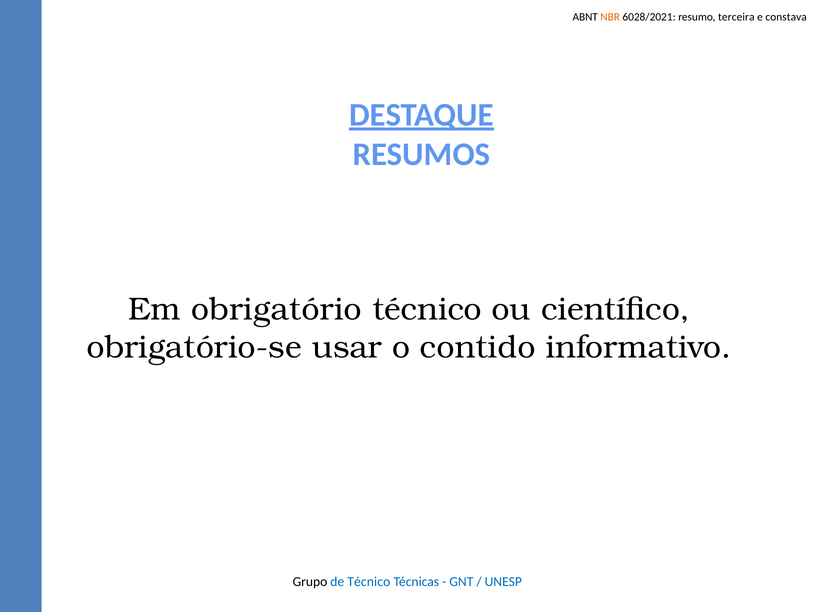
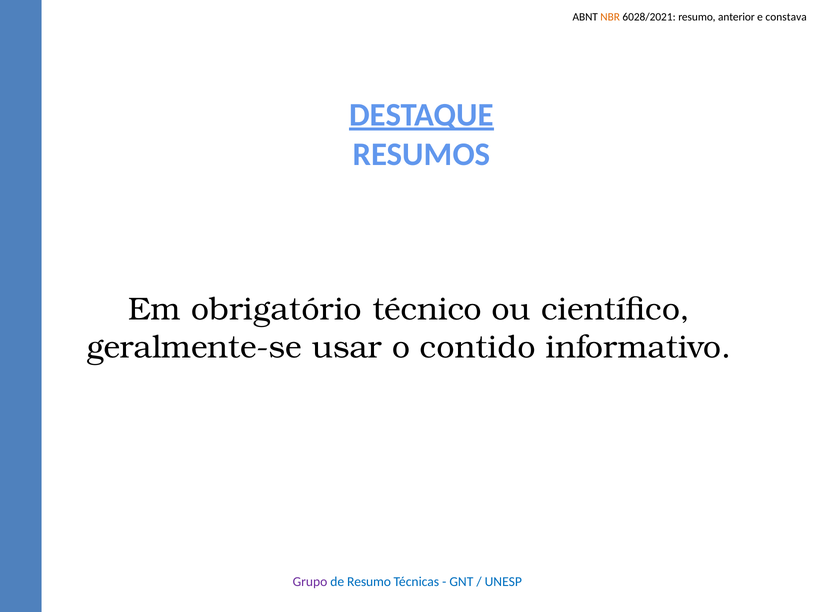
terceira: terceira -> anterior
obrigatório-se: obrigatório-se -> geralmente-se
Grupo colour: black -> purple
de Técnico: Técnico -> Resumo
